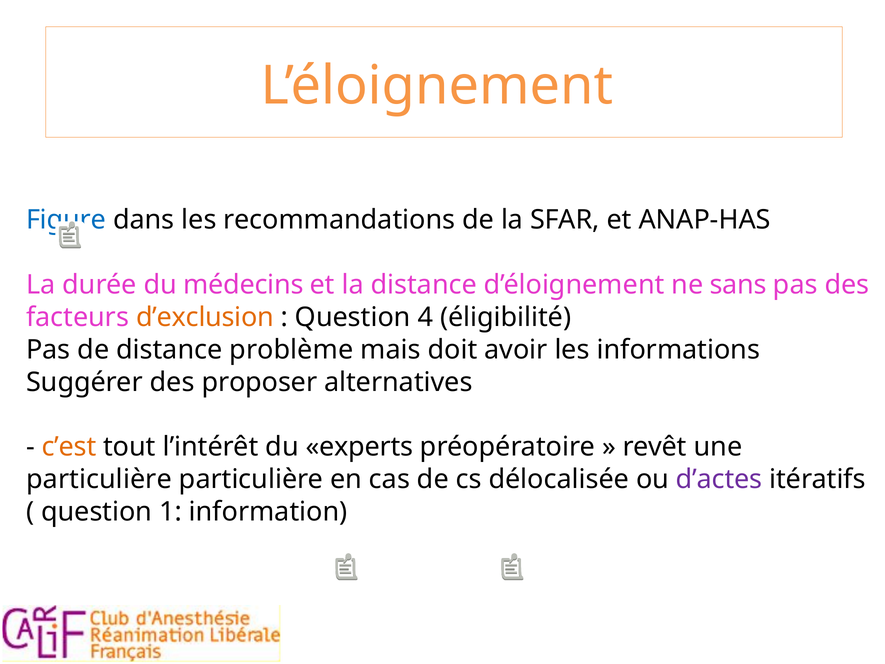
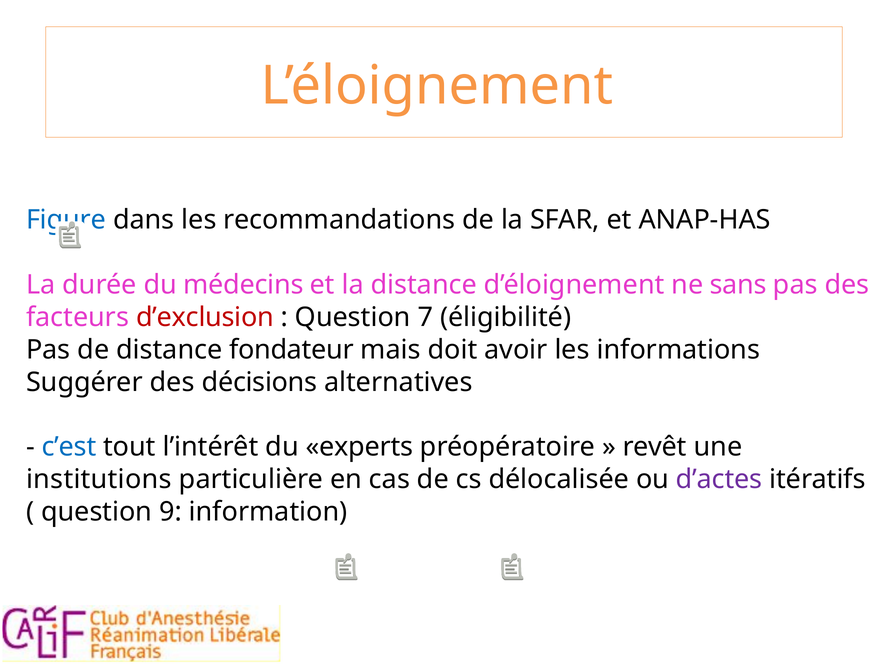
d’exclusion colour: orange -> red
4: 4 -> 7
problème: problème -> fondateur
proposer: proposer -> décisions
c’est colour: orange -> blue
particulière at (99, 479): particulière -> institutions
1: 1 -> 9
